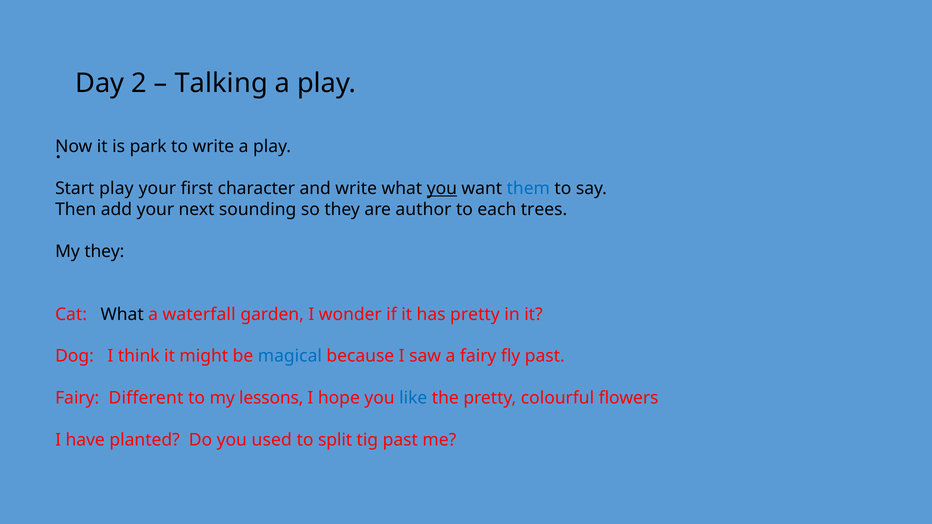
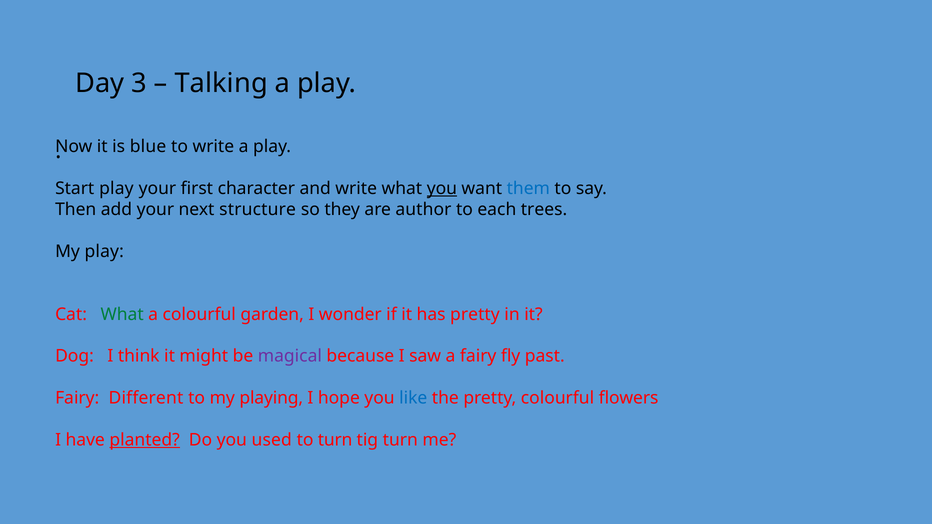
2: 2 -> 3
park: park -> blue
sounding: sounding -> structure
My they: they -> play
What at (122, 314) colour: black -> green
a waterfall: waterfall -> colourful
magical colour: blue -> purple
lessons: lessons -> playing
planted underline: none -> present
to split: split -> turn
tig past: past -> turn
